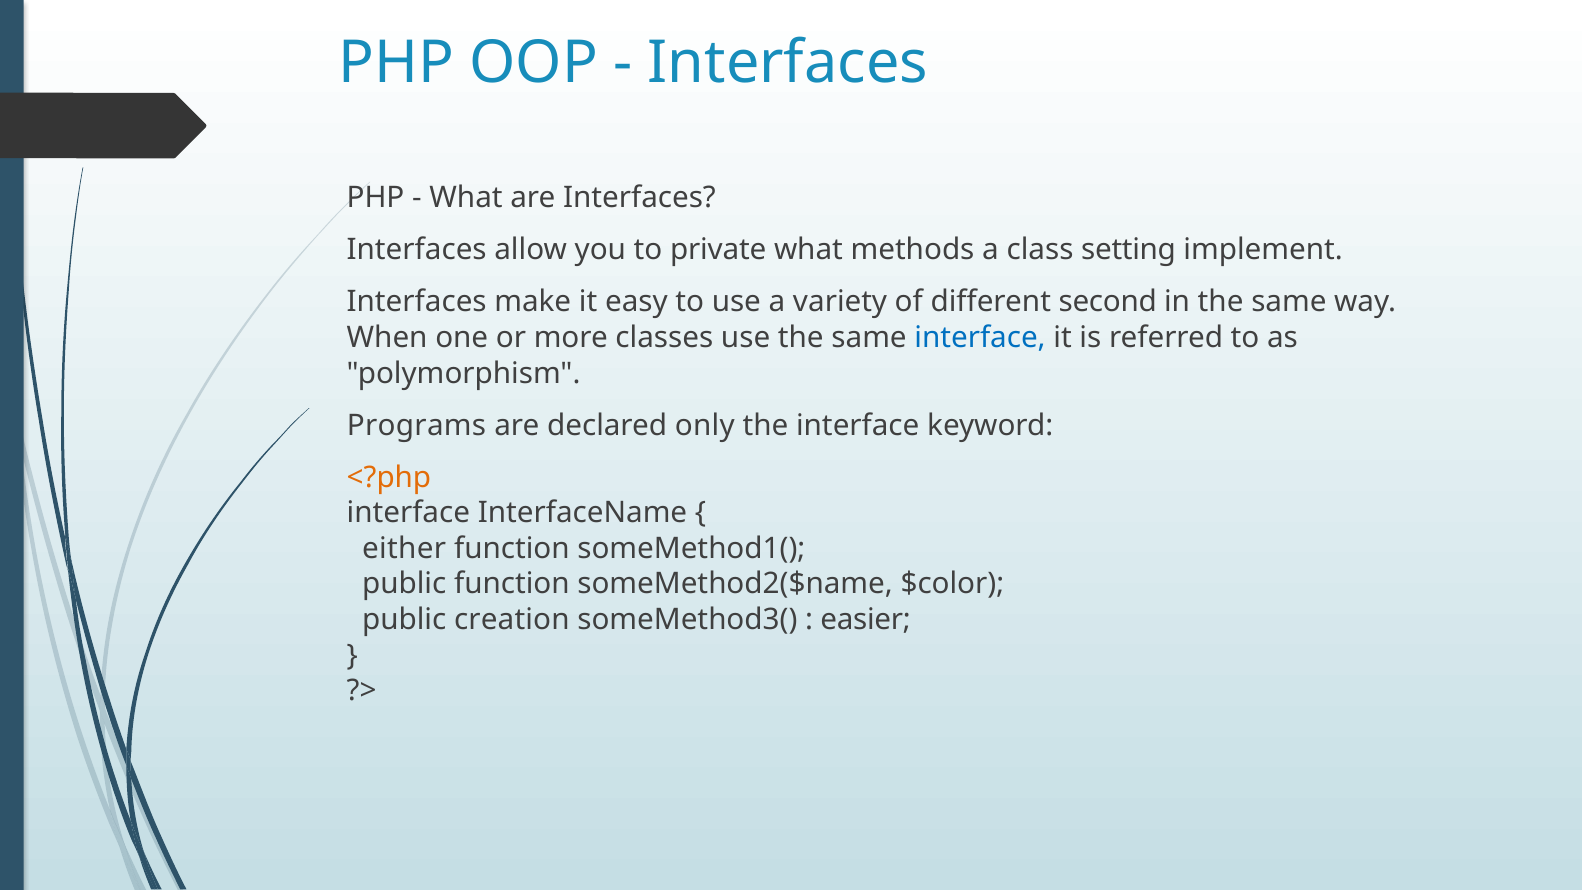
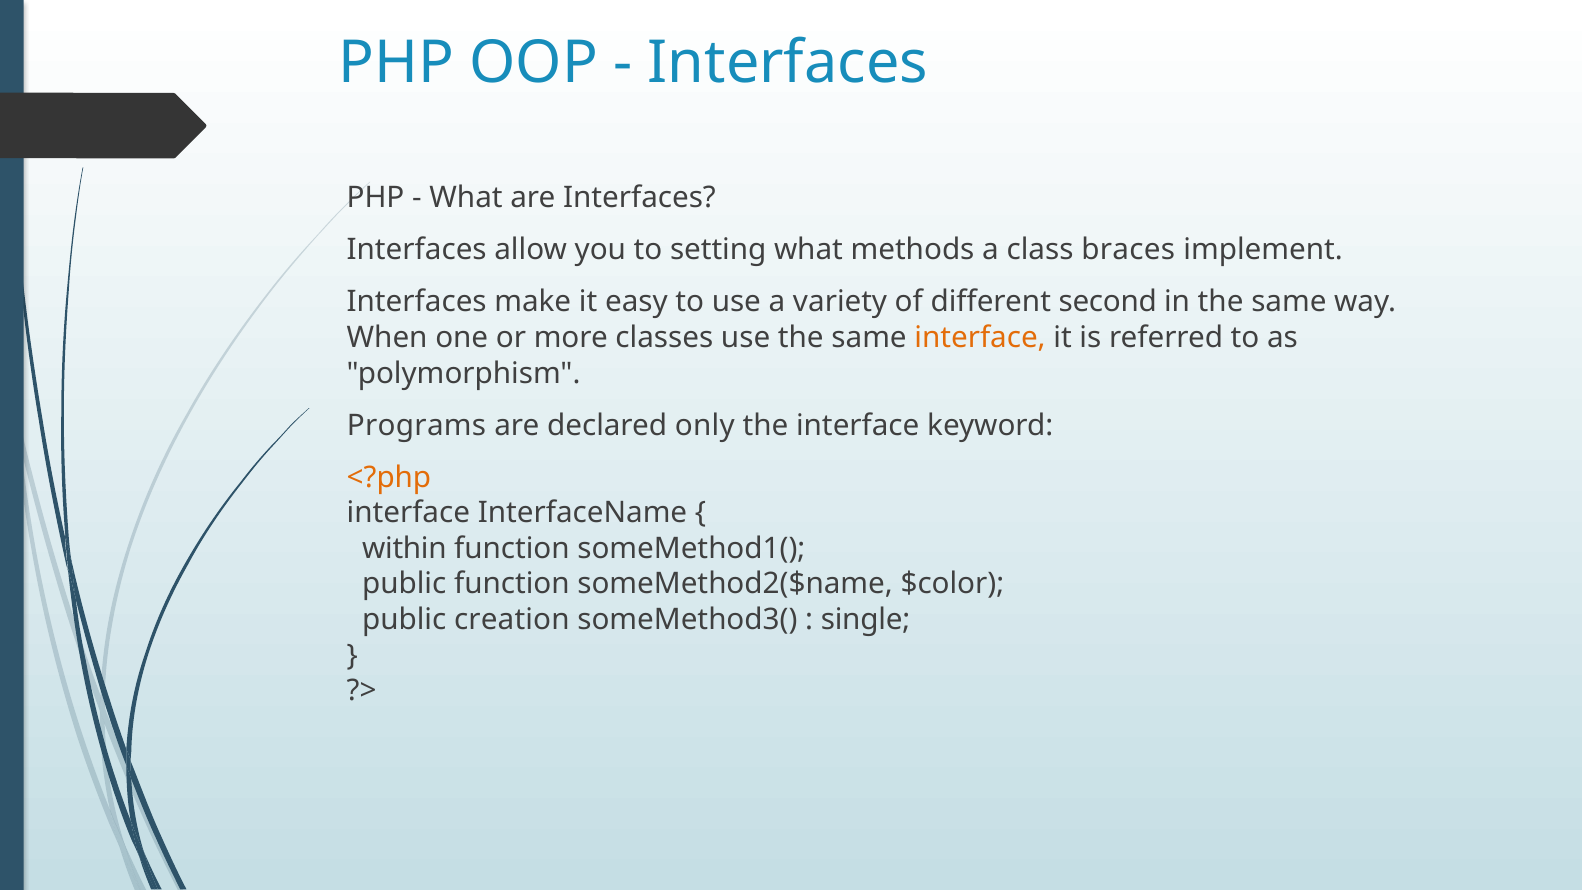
private: private -> setting
setting: setting -> braces
interface at (980, 338) colour: blue -> orange
either: either -> within
easier: easier -> single
